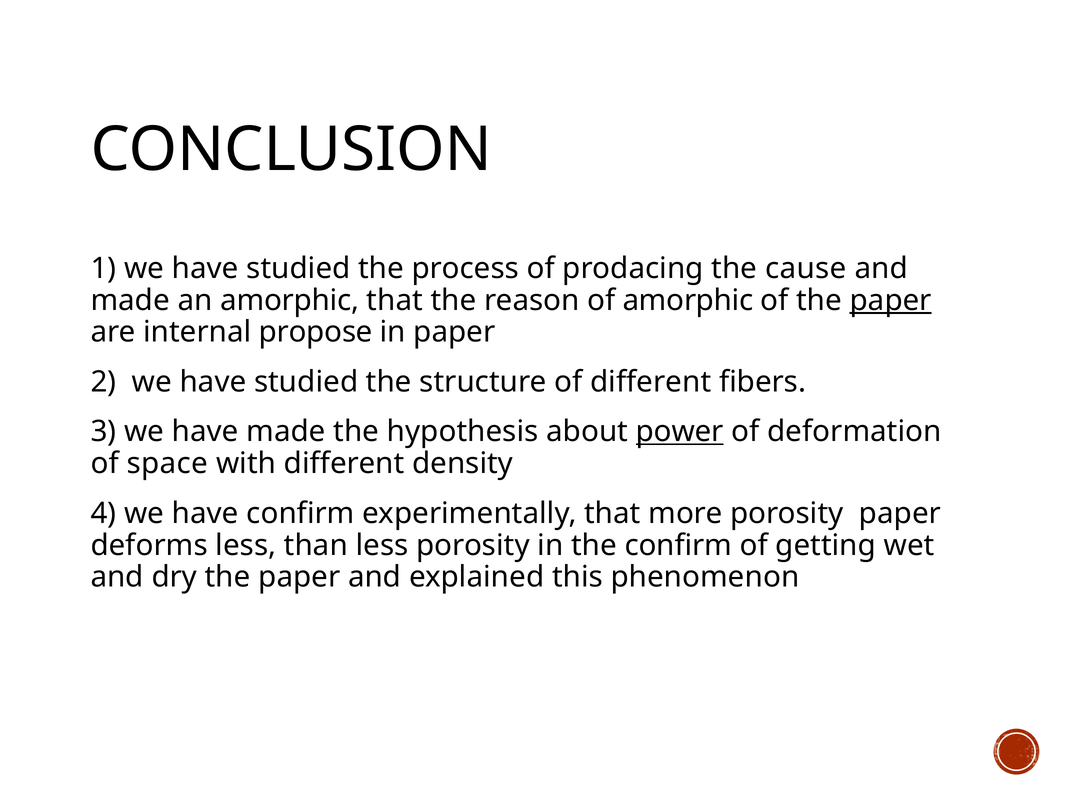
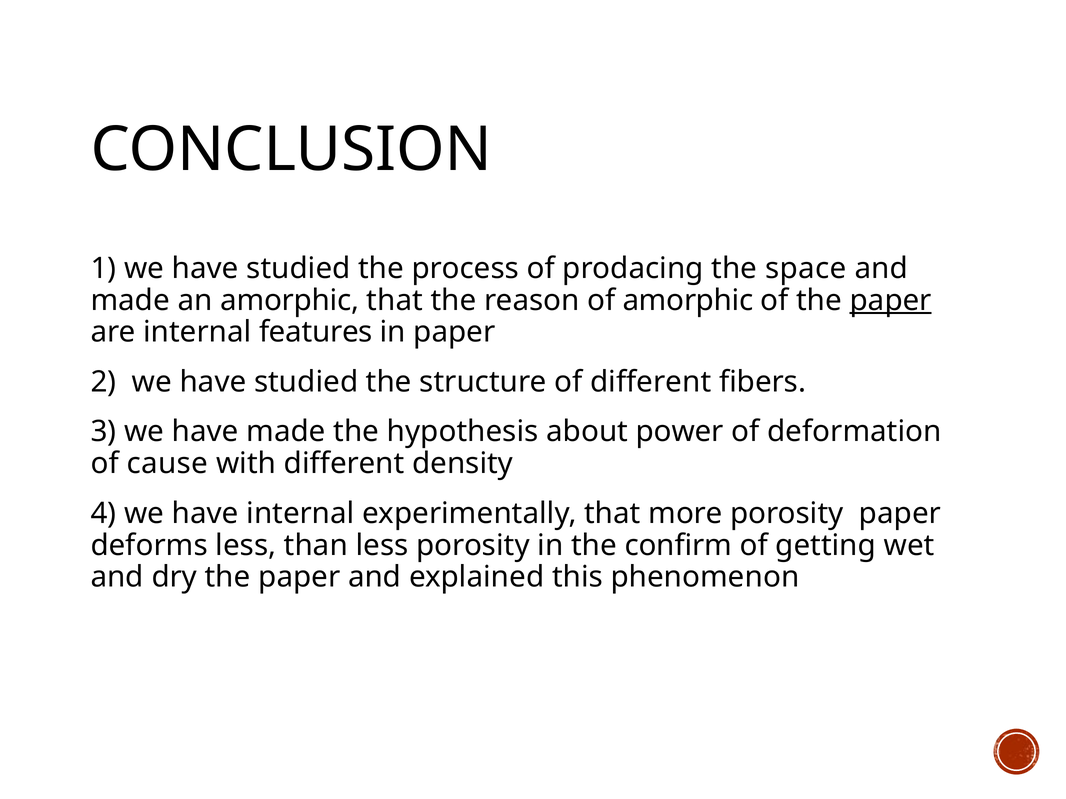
cause: cause -> space
propose: propose -> features
power underline: present -> none
space: space -> cause
have confirm: confirm -> internal
